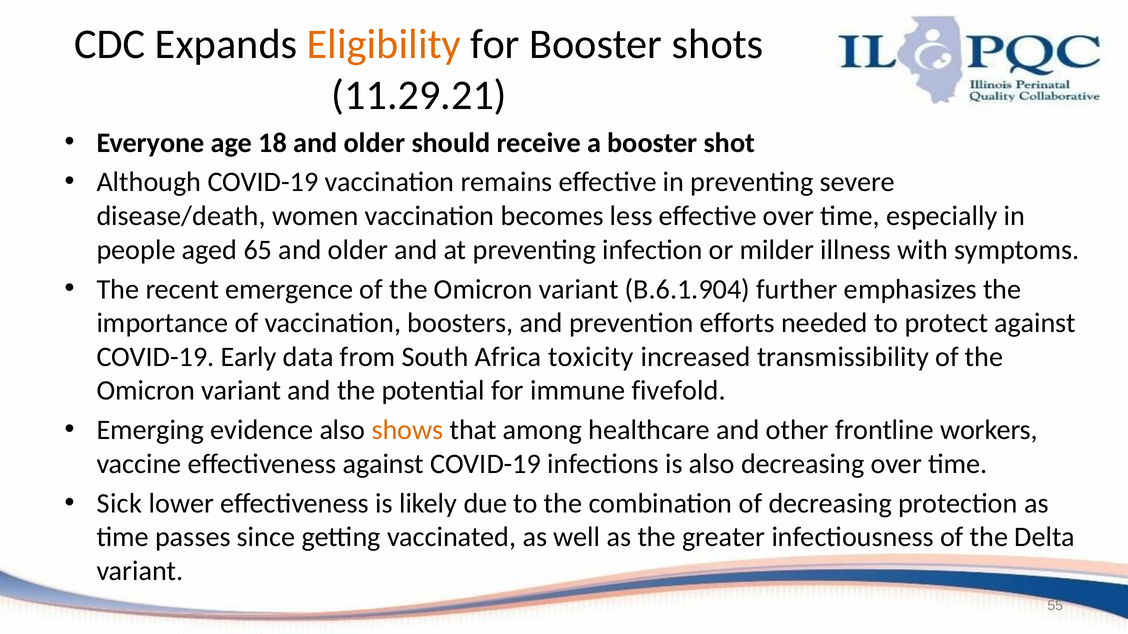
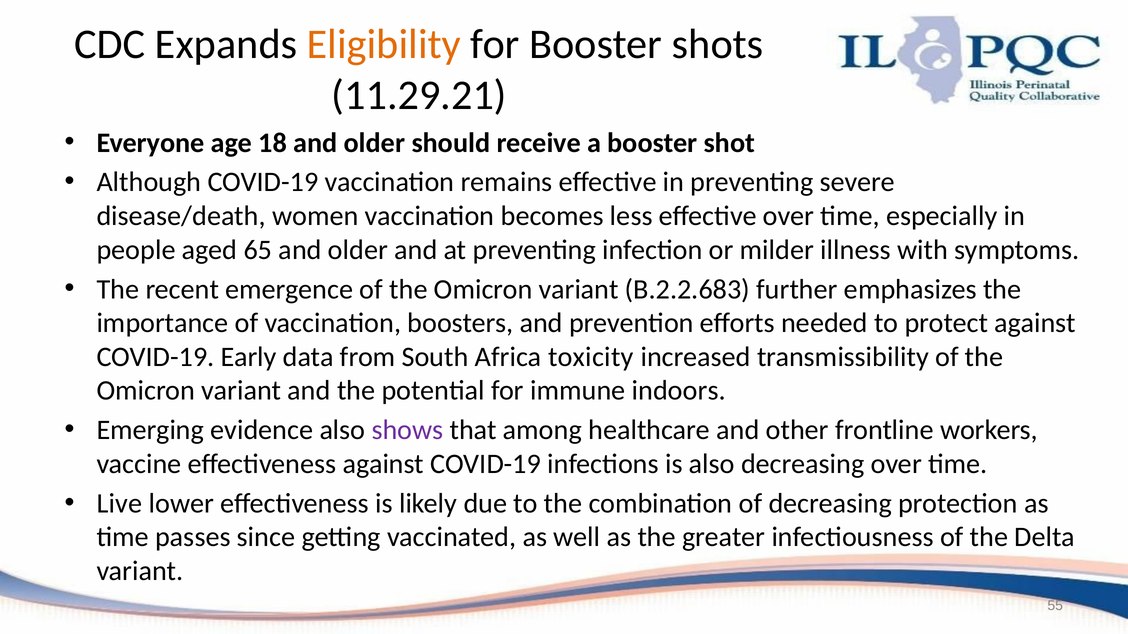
B.6.1.904: B.6.1.904 -> B.2.2.683
fivefold: fivefold -> indoors
shows colour: orange -> purple
Sick: Sick -> Live
